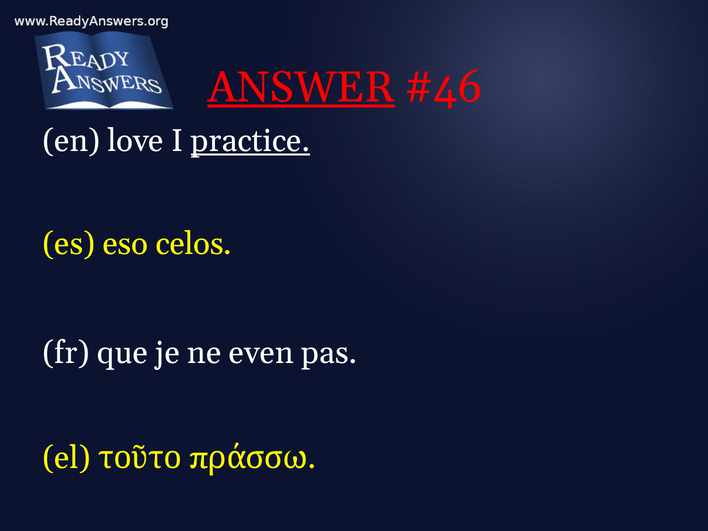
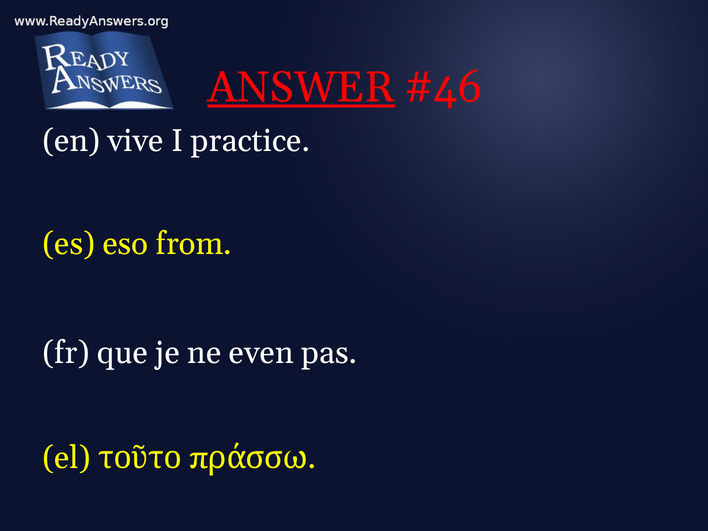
love: love -> vive
practice underline: present -> none
celos: celos -> from
